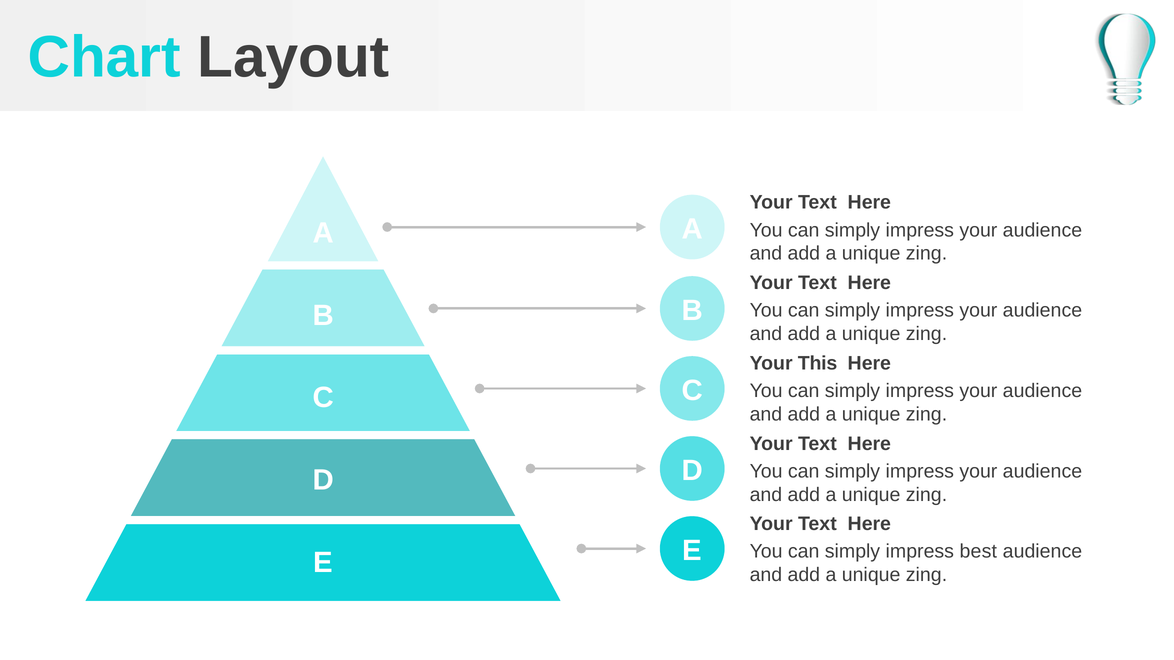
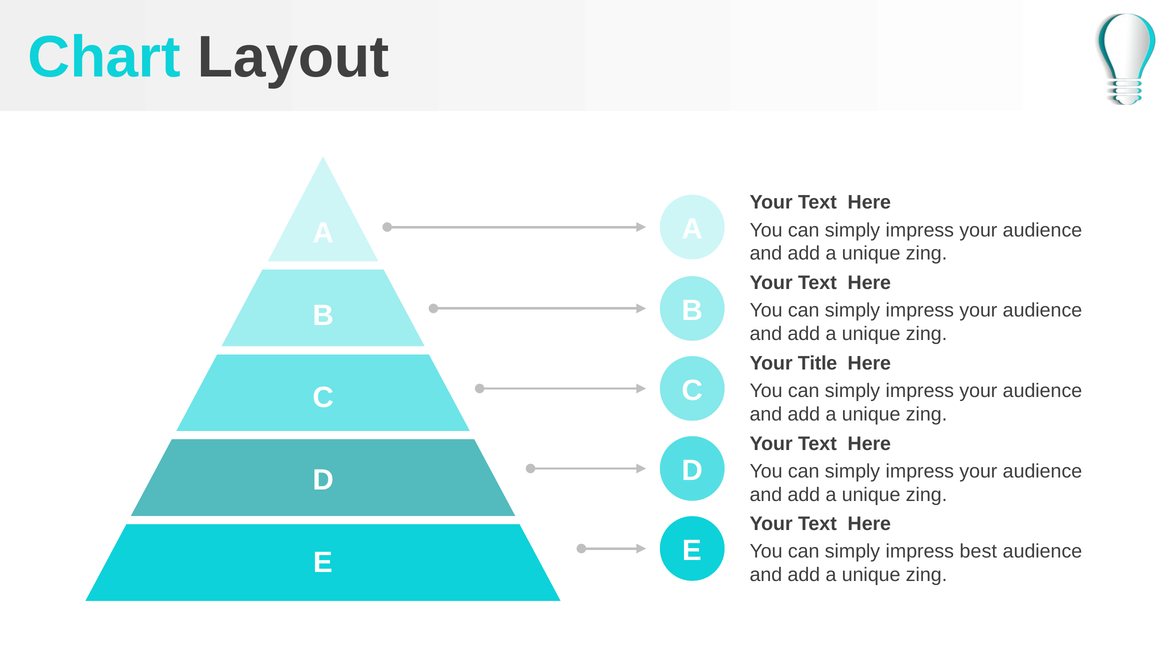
This: This -> Title
